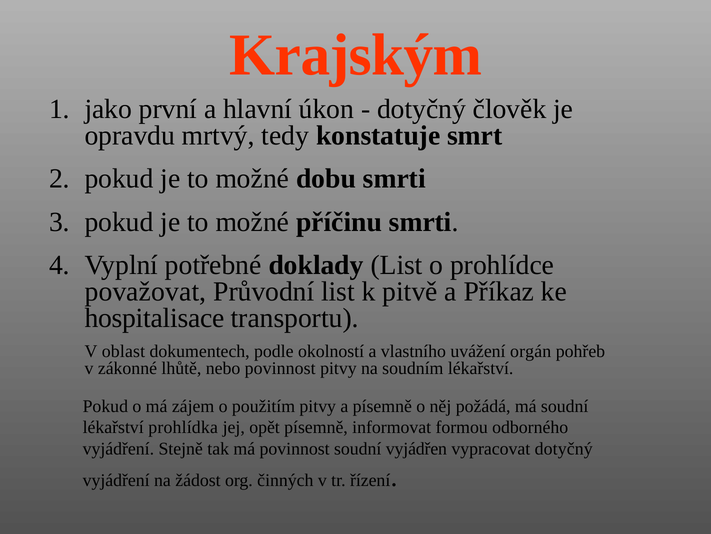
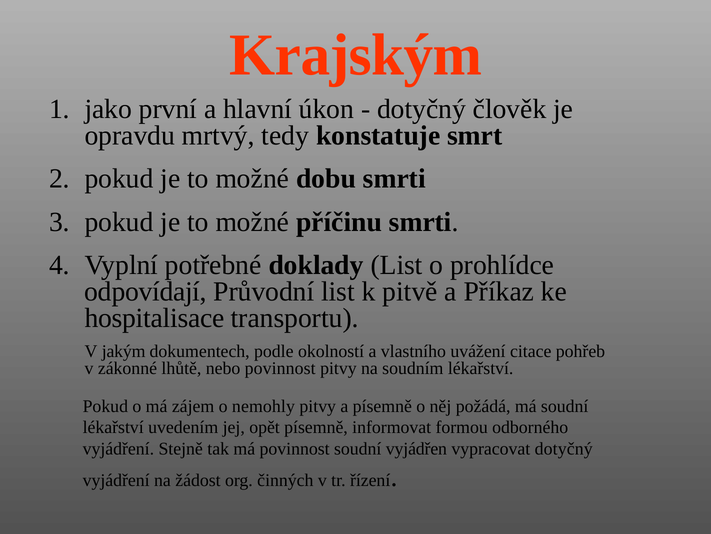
považovat: považovat -> odpovídají
oblast: oblast -> jakým
orgán: orgán -> citace
použitím: použitím -> nemohly
prohlídka: prohlídka -> uvedením
